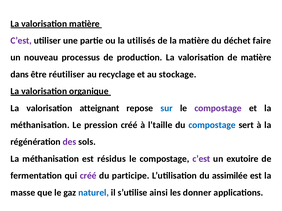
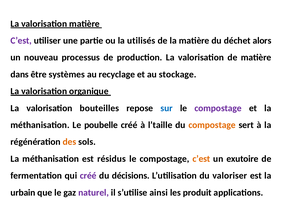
faire: faire -> alors
réutiliser: réutiliser -> systèmes
atteignant: atteignant -> bouteilles
pression: pression -> poubelle
compostage at (212, 125) colour: blue -> orange
des colour: purple -> orange
c’est at (201, 159) colour: purple -> orange
participe: participe -> décisions
assimilée: assimilée -> valoriser
masse: masse -> urbain
naturel colour: blue -> purple
donner: donner -> produit
